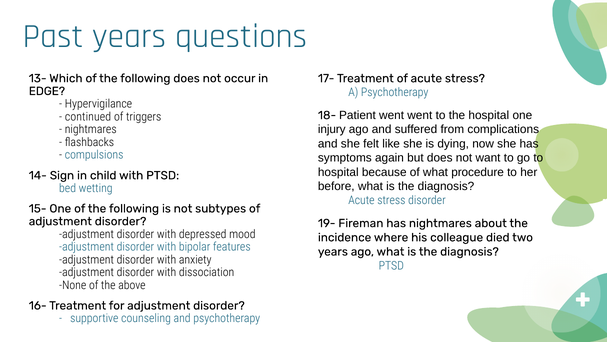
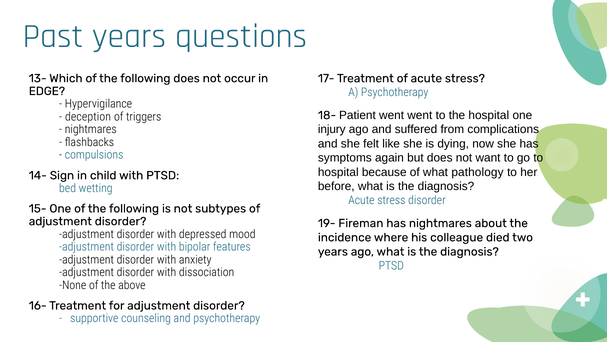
continued: continued -> deception
procedure: procedure -> pathology
